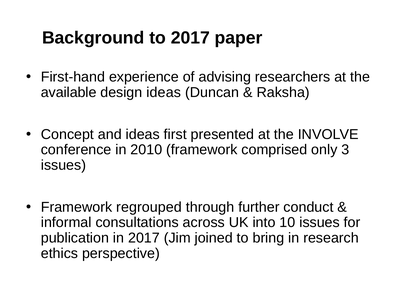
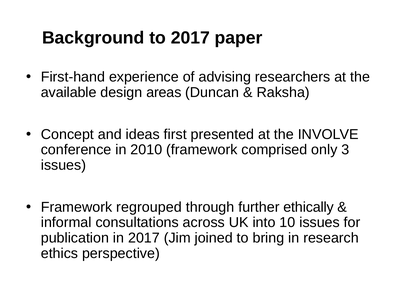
design ideas: ideas -> areas
conduct: conduct -> ethically
